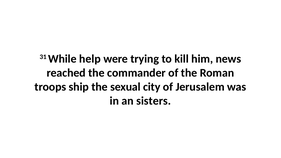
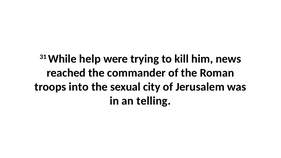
ship: ship -> into
sisters: sisters -> telling
